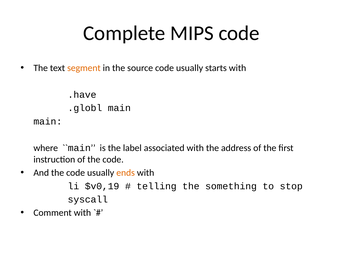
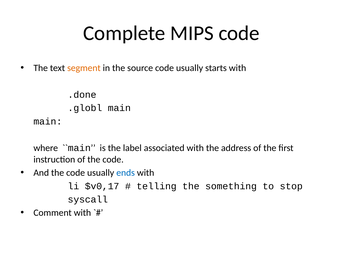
.have: .have -> .done
ends colour: orange -> blue
$v0,19: $v0,19 -> $v0,17
